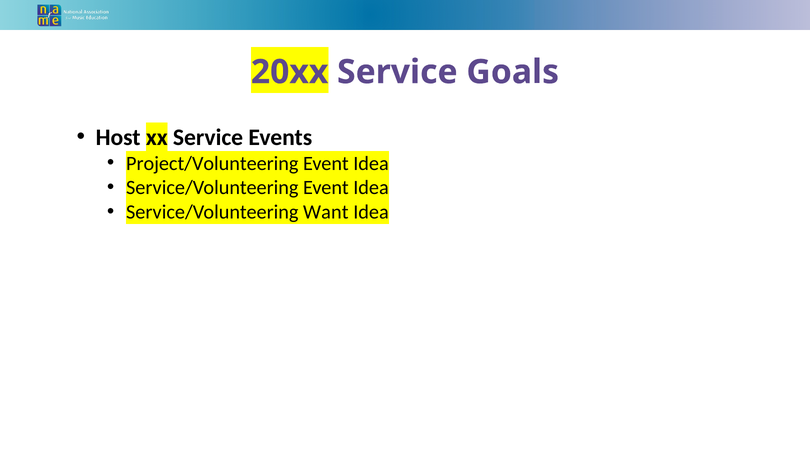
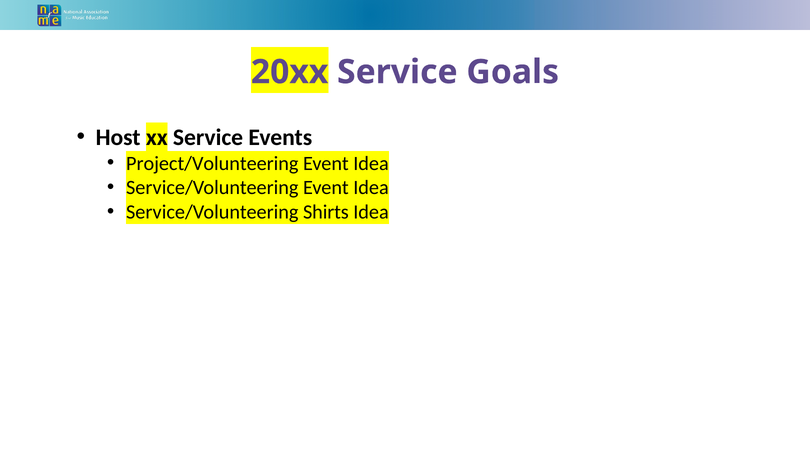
Want: Want -> Shirts
